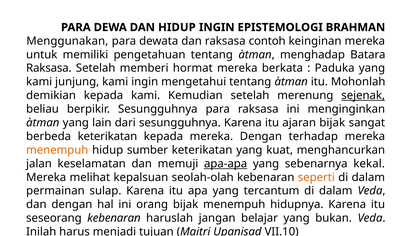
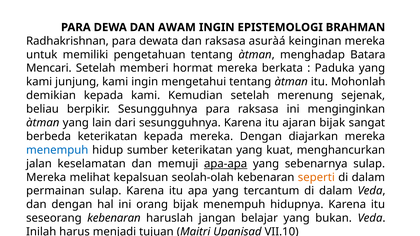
DAN HIDUP: HIDUP -> AWAM
Menggunakan: Menggunakan -> Radhakrishnan
contoh: contoh -> asuràá
Raksasa at (49, 68): Raksasa -> Mencari
sejenak underline: present -> none
terhadap: terhadap -> diajarkan
menempuh at (57, 150) colour: orange -> blue
sebenarnya kekal: kekal -> sulap
